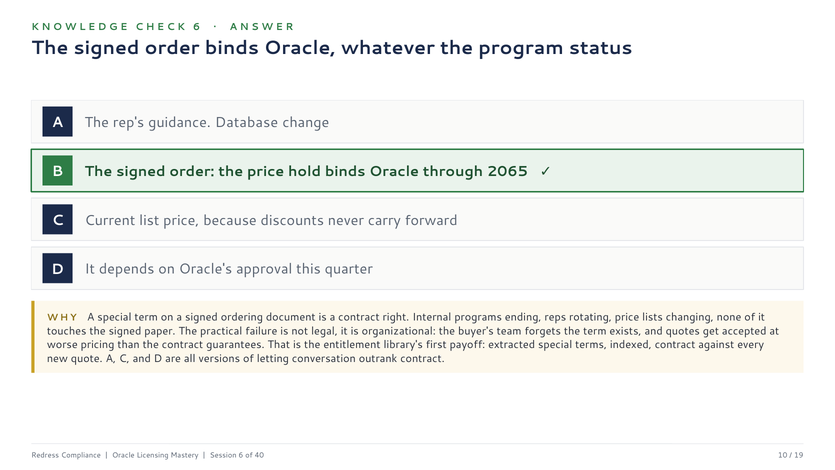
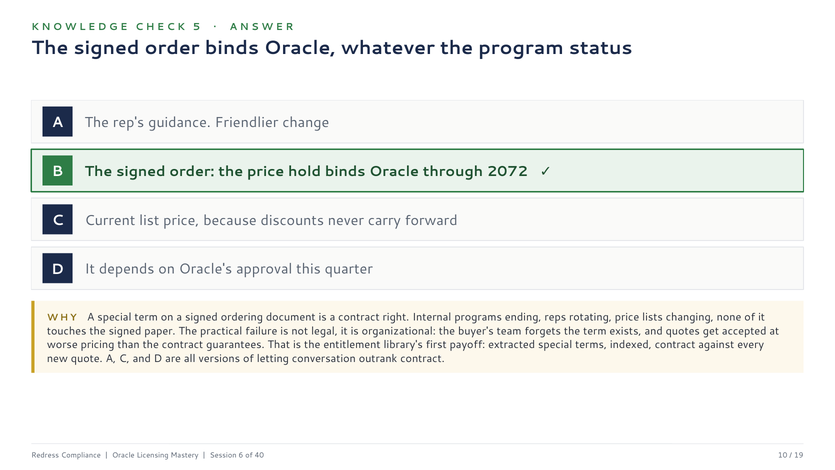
6 at (197, 27): 6 -> 5
Database: Database -> Friendlier
2065: 2065 -> 2072
